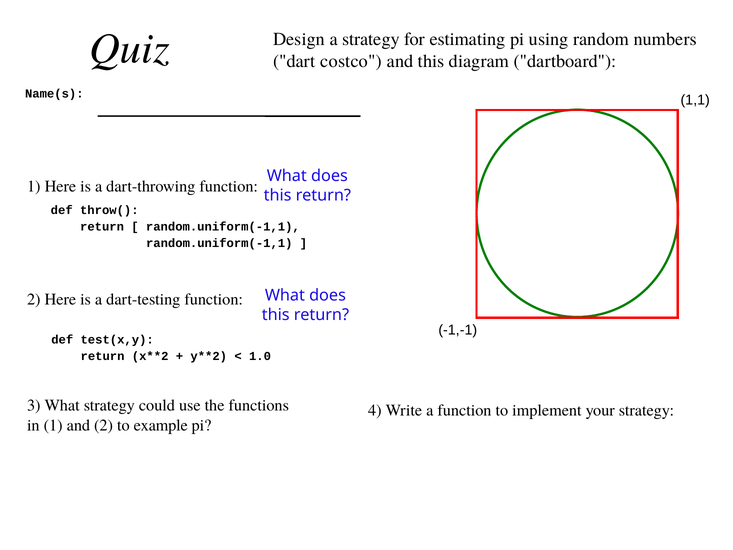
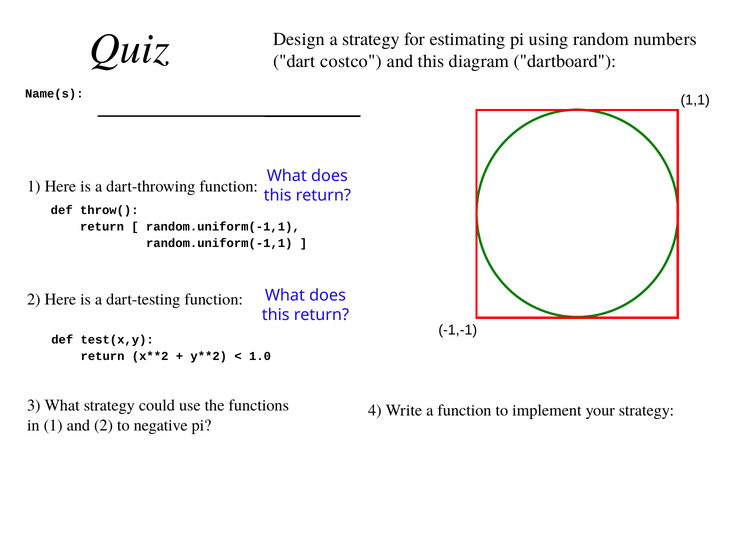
example: example -> negative
